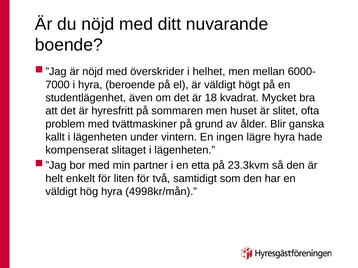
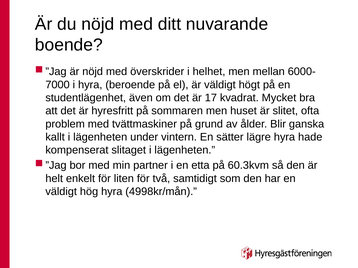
18: 18 -> 17
ingen: ingen -> sätter
23.3kvm: 23.3kvm -> 60.3kvm
